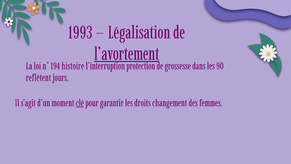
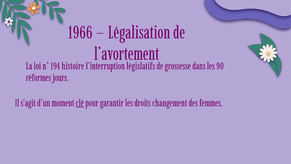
1993: 1993 -> 1966
l’avortement underline: present -> none
protection: protection -> législatifs
reflètent: reflètent -> réformes
